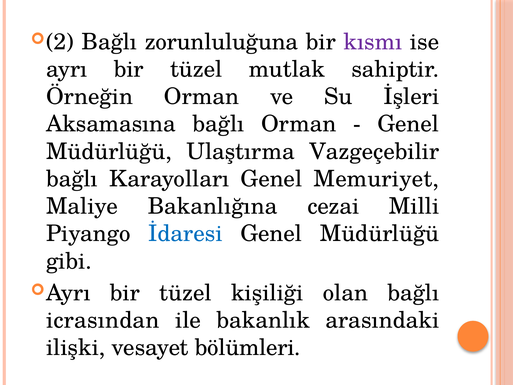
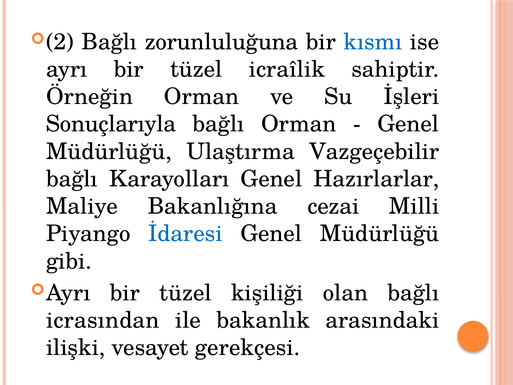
kısmı colour: purple -> blue
mutlak: mutlak -> icraîlik
Aksamasına: Aksamasına -> Sonuçlarıyla
Memuriyet: Memuriyet -> Hazırlarlar
bölümleri: bölümleri -> gerekçesi
